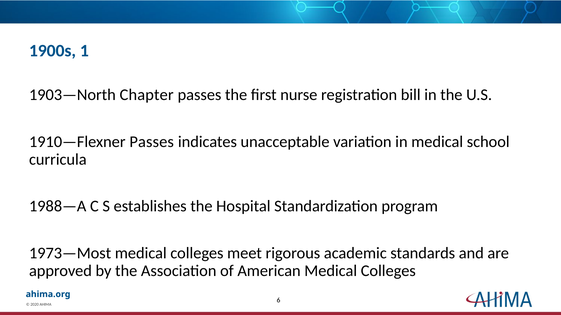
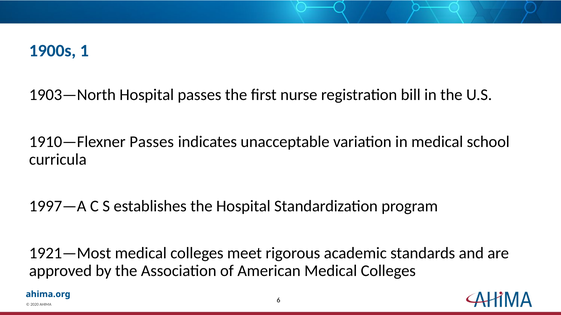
1903—North Chapter: Chapter -> Hospital
1988—A: 1988—A -> 1997—A
1973—Most: 1973—Most -> 1921—Most
